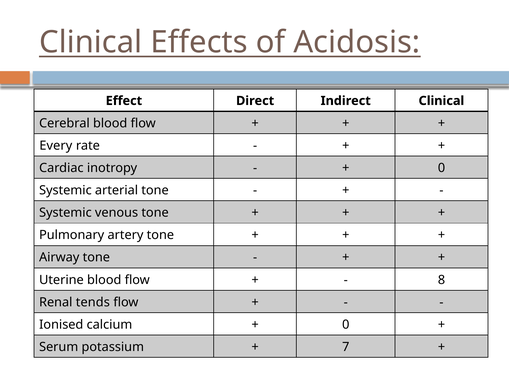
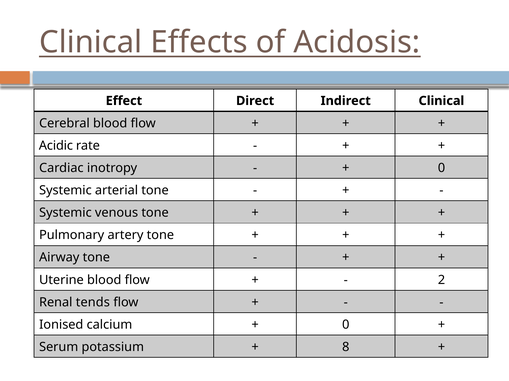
Every: Every -> Acidic
8: 8 -> 2
7: 7 -> 8
